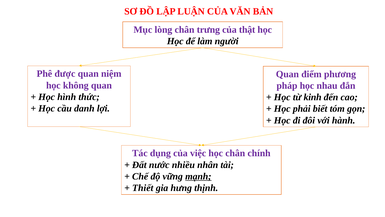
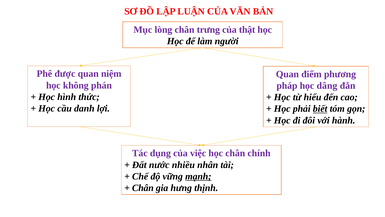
không quan: quan -> phán
nhau: nhau -> dâng
kinh: kinh -> hiểu
biết underline: none -> present
Thiết at (143, 188): Thiết -> Chân
